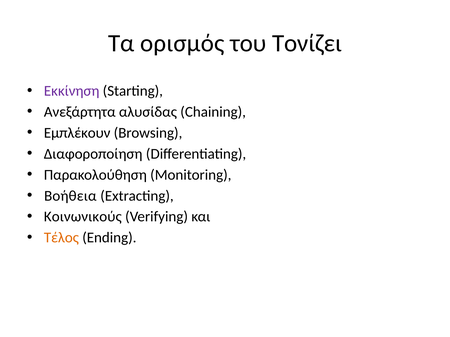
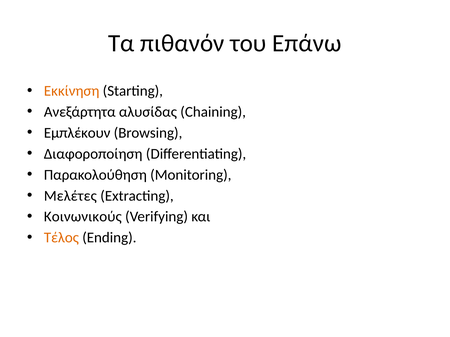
ορισμός: ορισμός -> πιθανόν
Τονίζει: Τονίζει -> Επάνω
Εκκίνηση colour: purple -> orange
Βοήθεια: Βοήθεια -> Μελέτες
